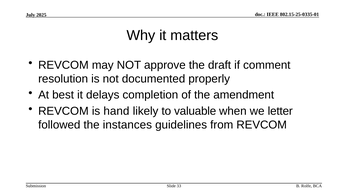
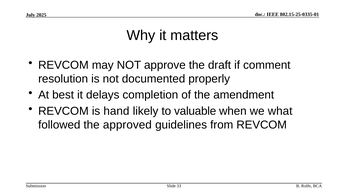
letter: letter -> what
instances: instances -> approved
